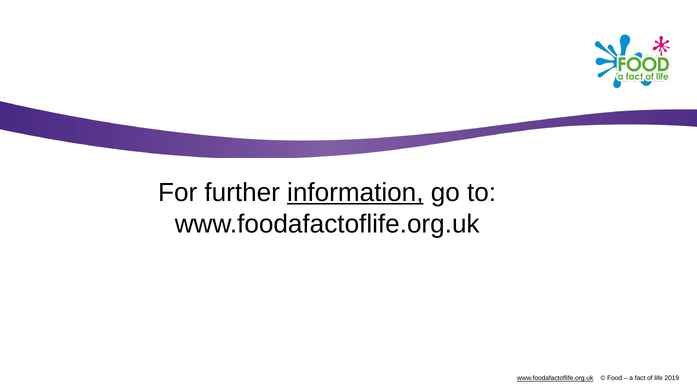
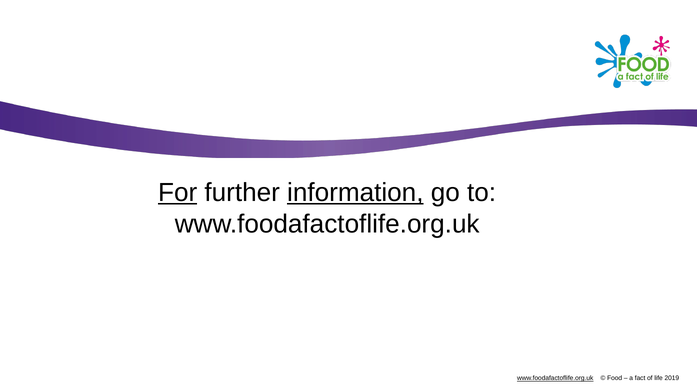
For underline: none -> present
